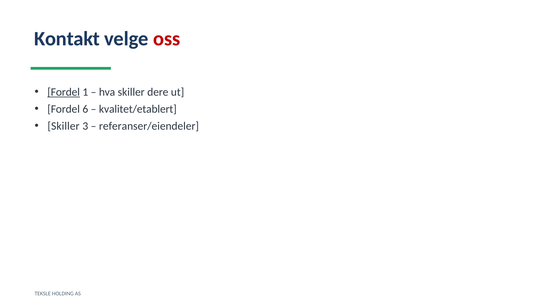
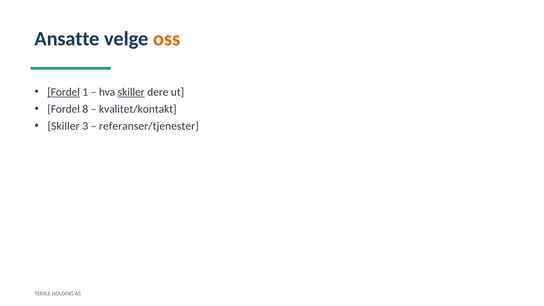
Kontakt: Kontakt -> Ansatte
oss colour: red -> orange
skiller at (131, 92) underline: none -> present
6: 6 -> 8
kvalitet/etablert: kvalitet/etablert -> kvalitet/kontakt
referanser/eiendeler: referanser/eiendeler -> referanser/tjenester
